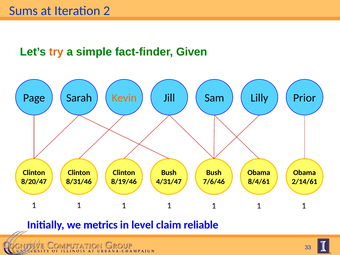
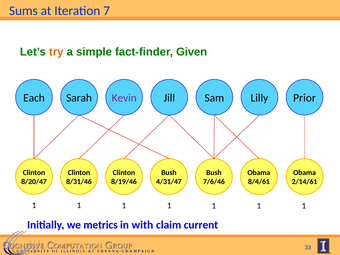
2: 2 -> 7
Page: Page -> Each
Kevin colour: orange -> purple
level: level -> with
reliable: reliable -> current
